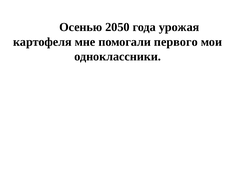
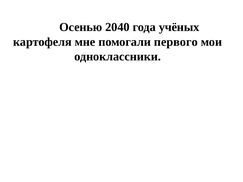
2050: 2050 -> 2040
урожая: урожая -> учёных
